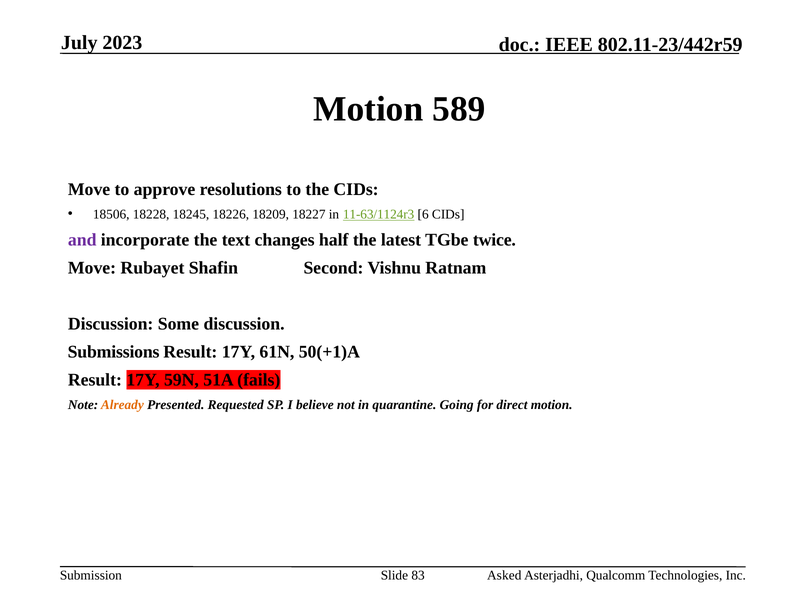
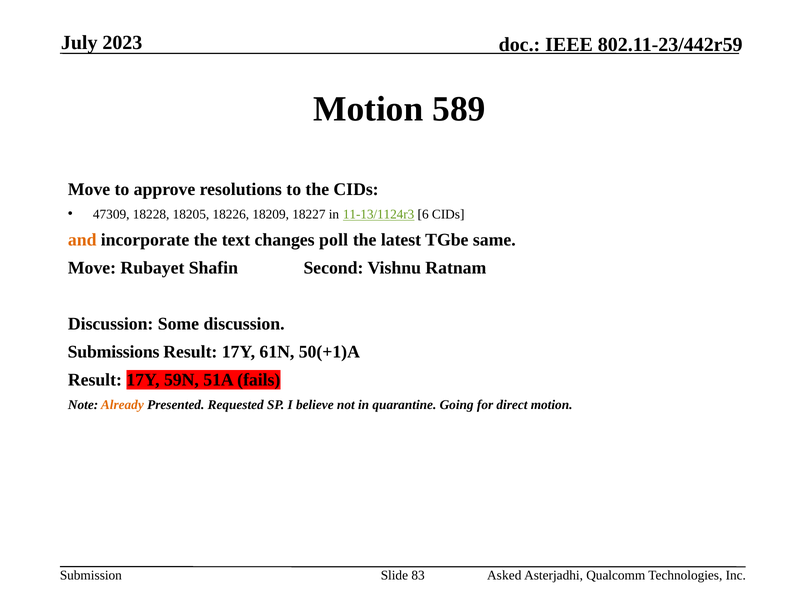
18506: 18506 -> 47309
18245: 18245 -> 18205
11-63/1124r3: 11-63/1124r3 -> 11-13/1124r3
and colour: purple -> orange
half: half -> poll
twice: twice -> same
